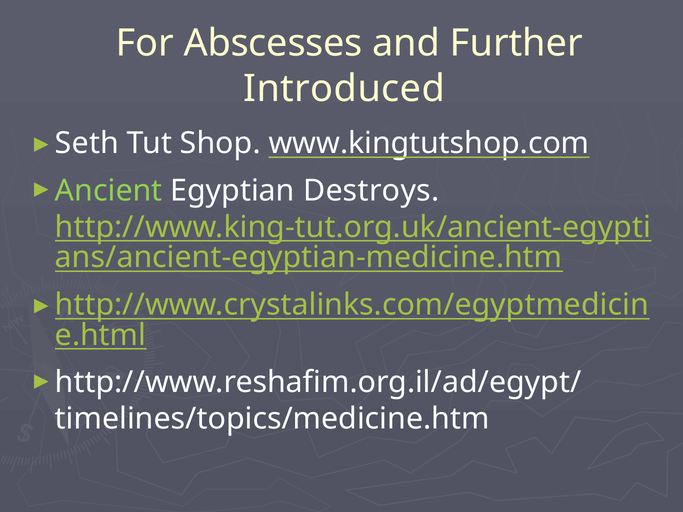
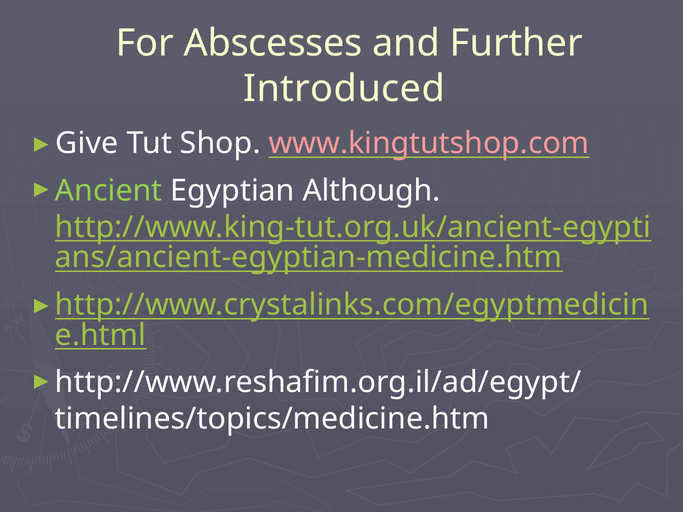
Seth: Seth -> Give
www.kingtutshop.com colour: white -> pink
Destroys: Destroys -> Although
